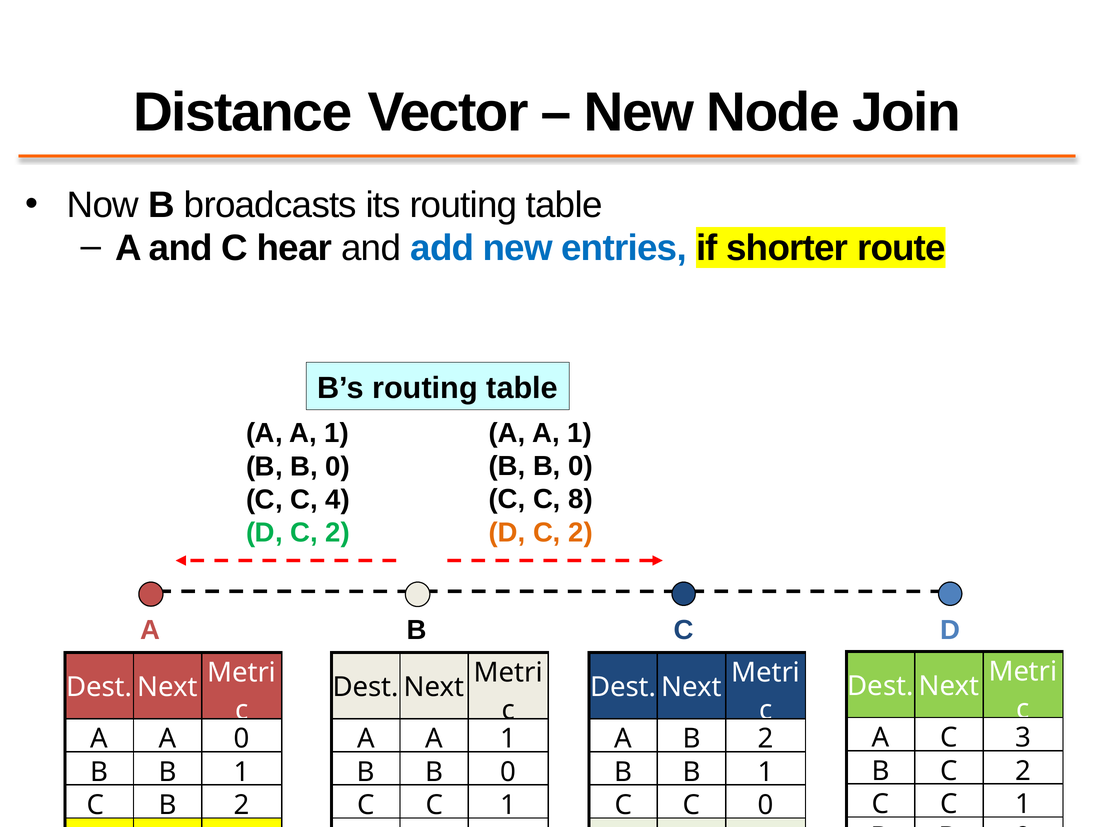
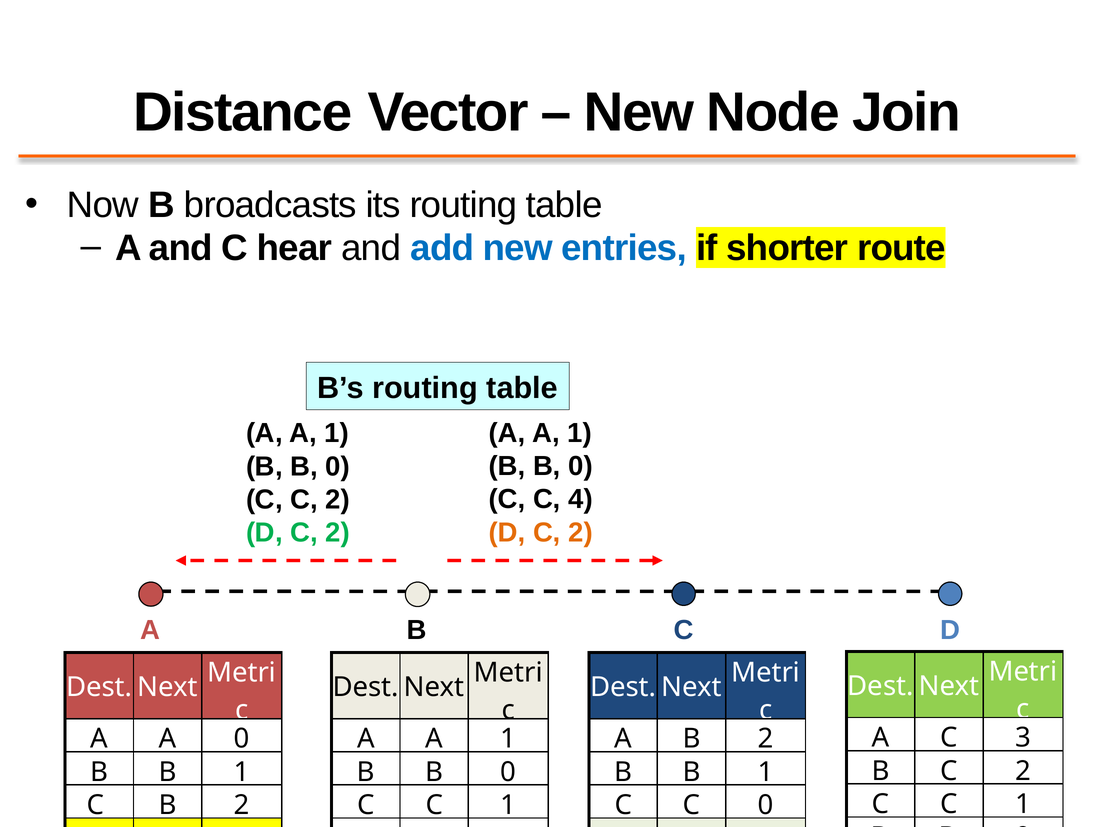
C 8: 8 -> 4
C C 4: 4 -> 2
